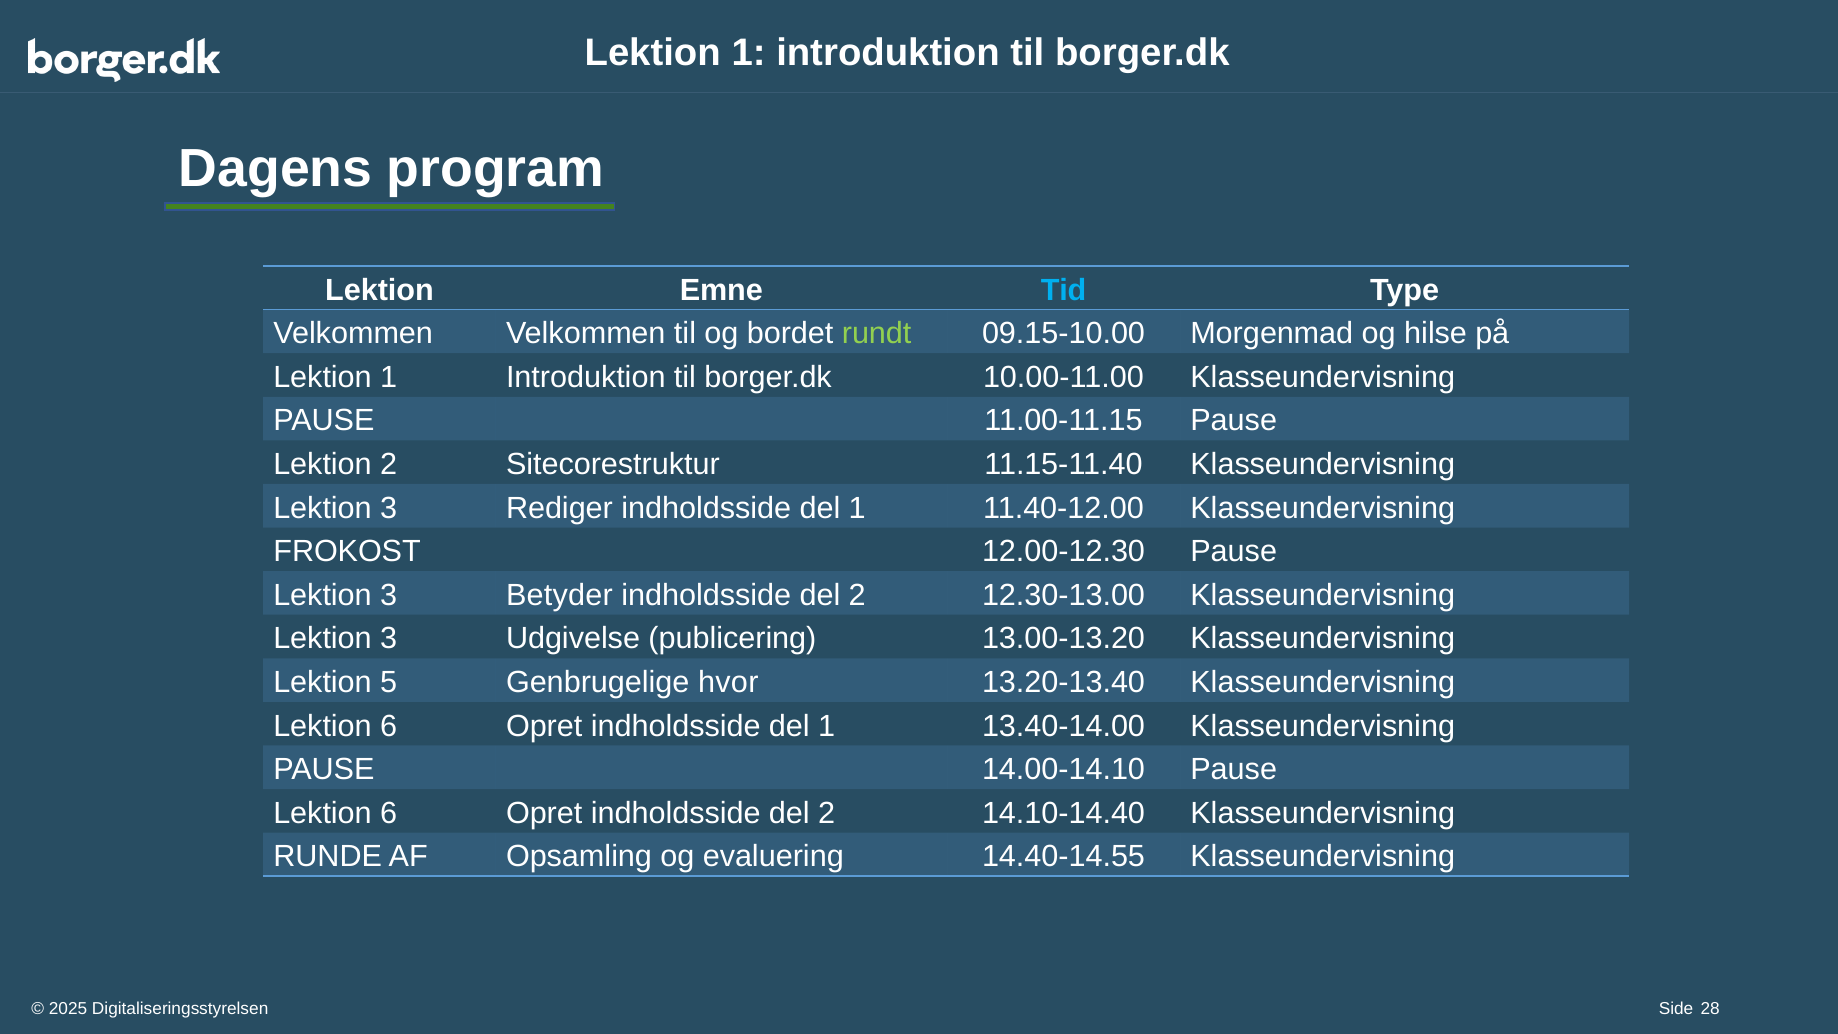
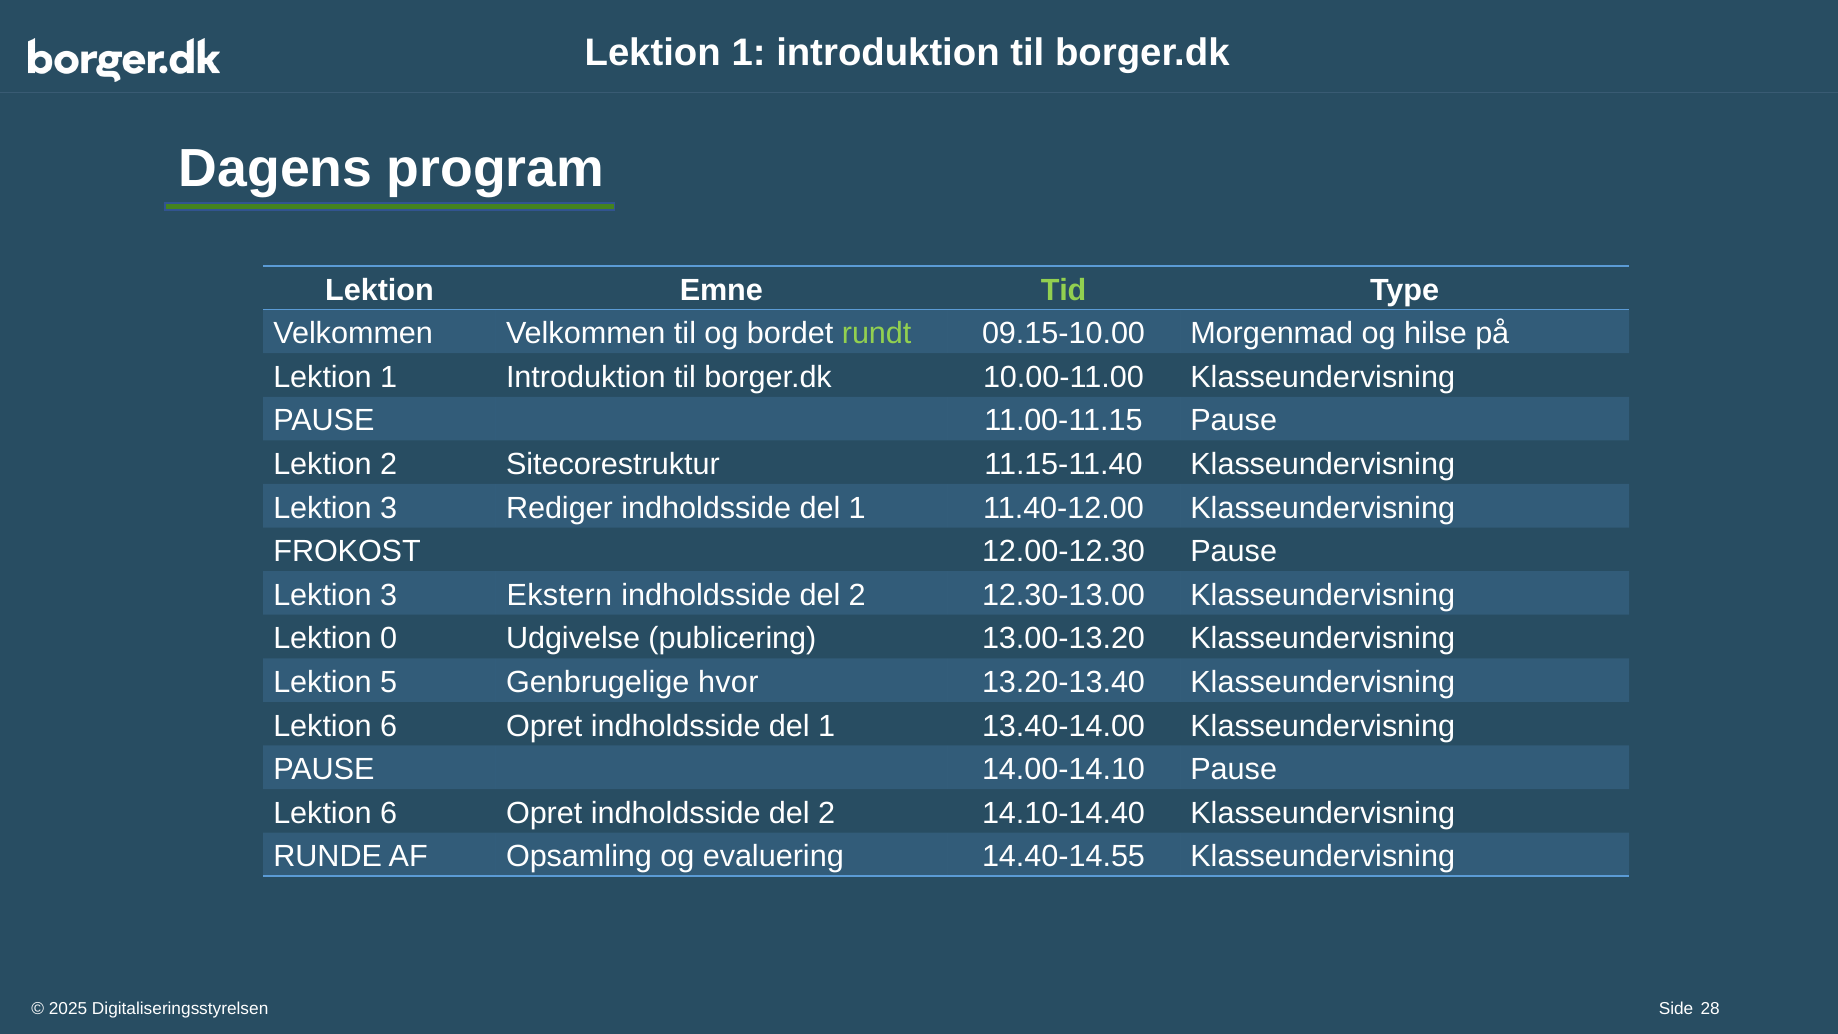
Tid colour: light blue -> light green
Betyder: Betyder -> Ekstern
3 at (389, 639): 3 -> 0
